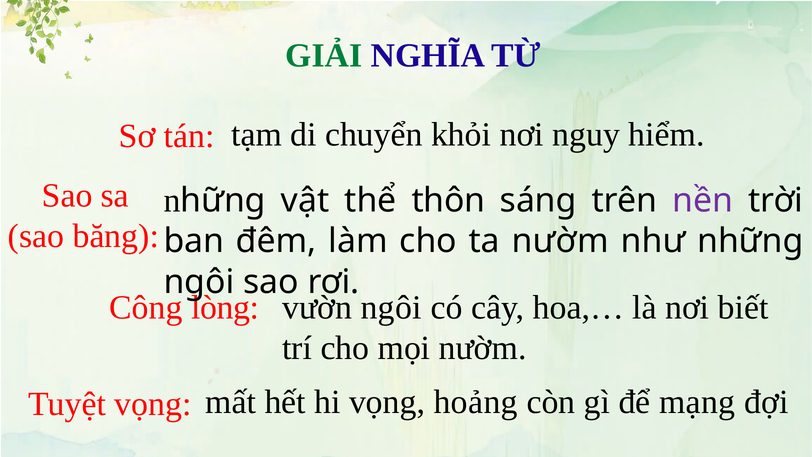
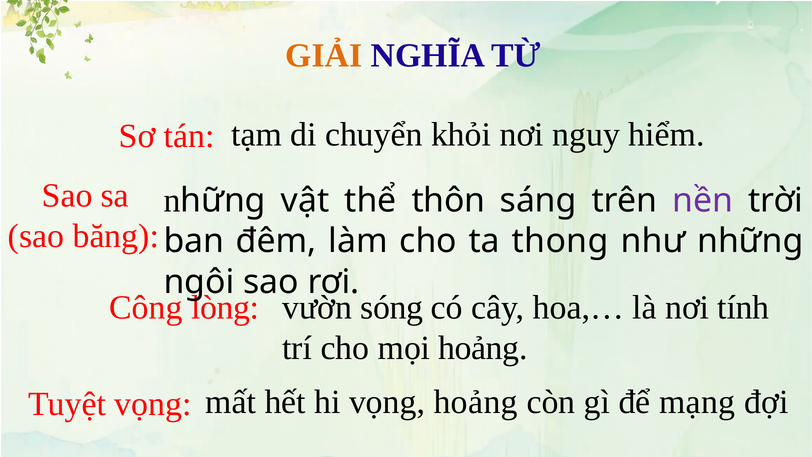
GIẢI colour: green -> orange
ta nườm: nườm -> thong
ngôi at (391, 307): ngôi -> sóng
biết: biết -> tính
mọi nườm: nườm -> hoảng
